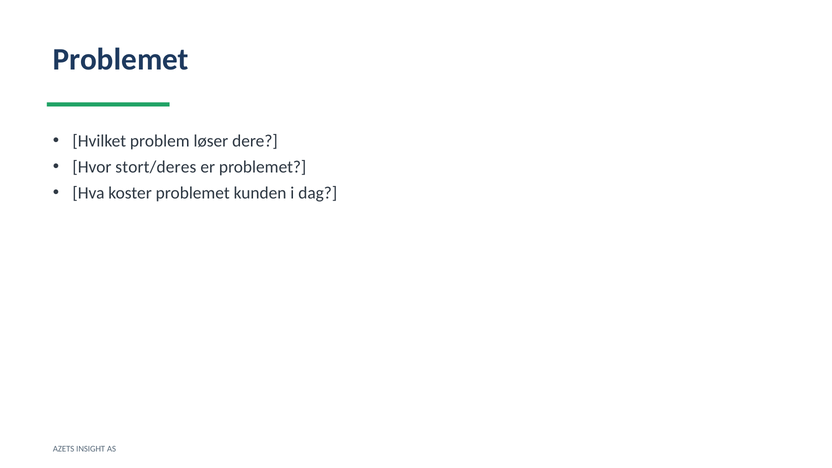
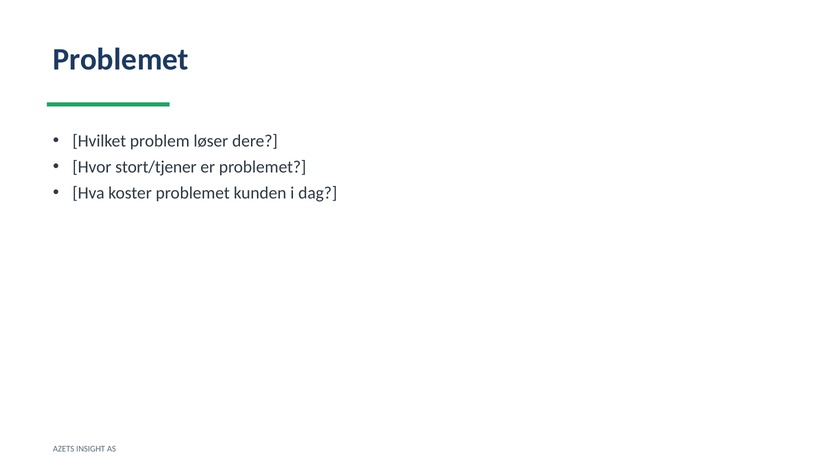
stort/deres: stort/deres -> stort/tjener
